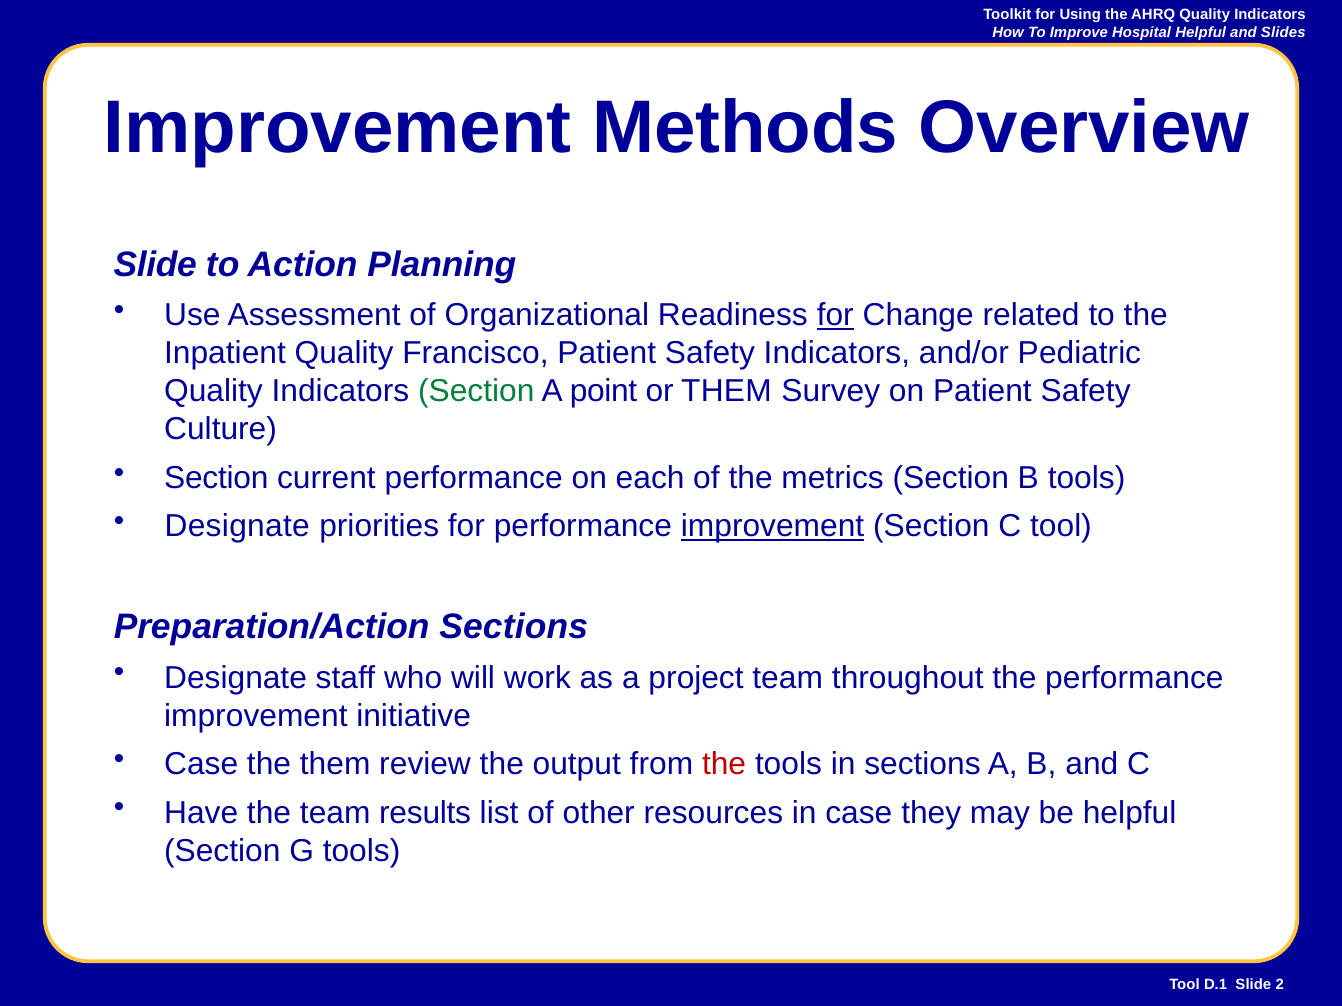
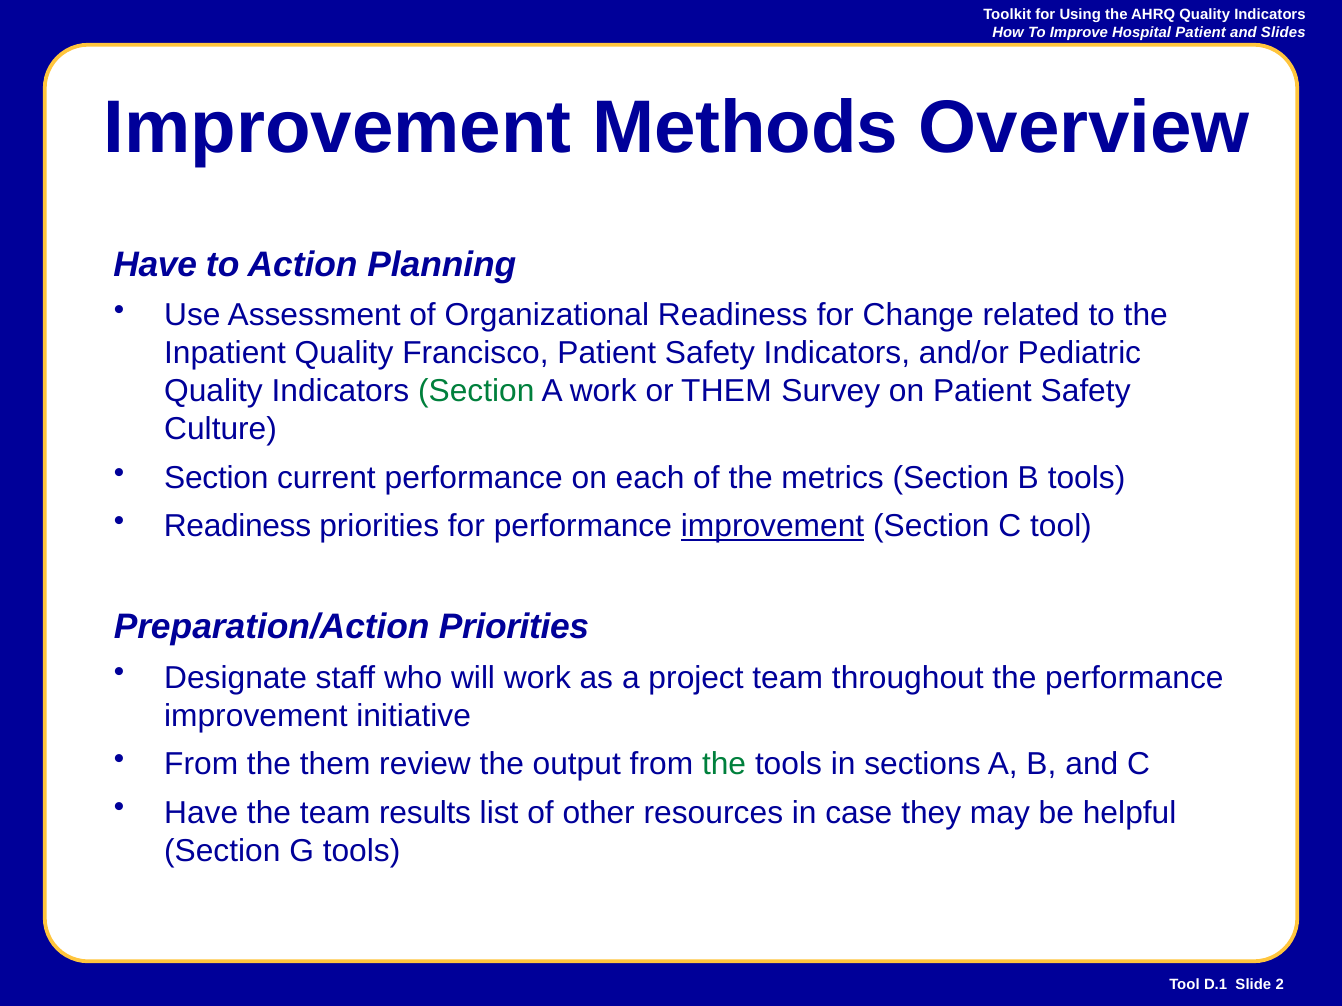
Helpful at (1201, 32): Helpful -> Patient
Slide at (155, 265): Slide -> Have
for at (835, 316) underline: present -> none
A point: point -> work
Designate at (237, 527): Designate -> Readiness
Preparation/Action Sections: Sections -> Priorities
Case at (201, 765): Case -> From
the at (724, 765) colour: red -> green
